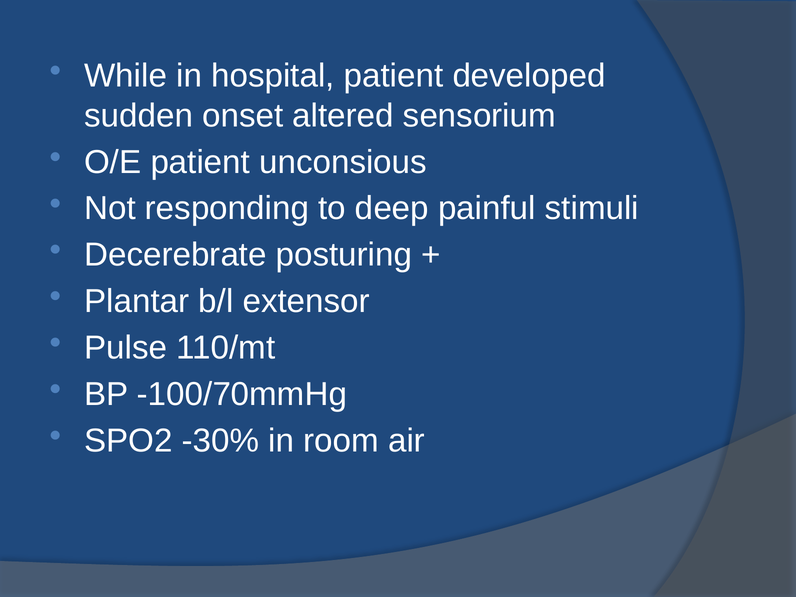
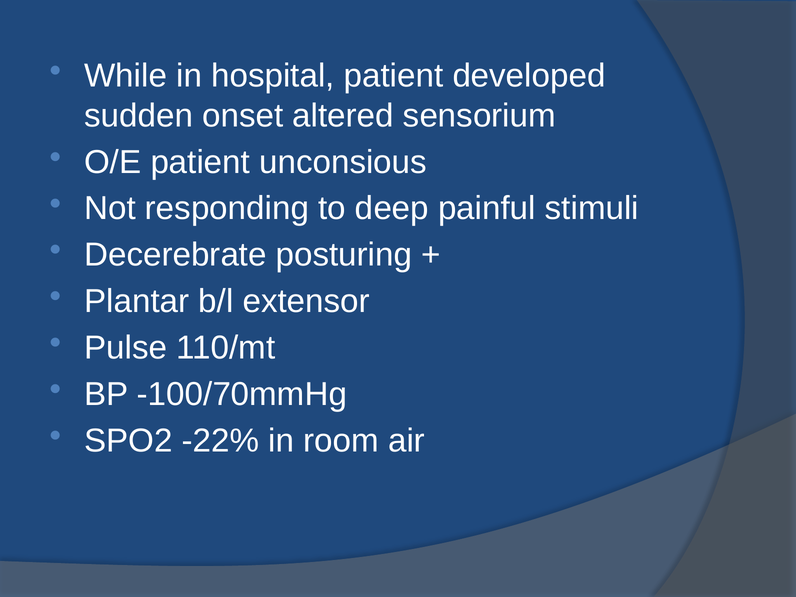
-30%: -30% -> -22%
